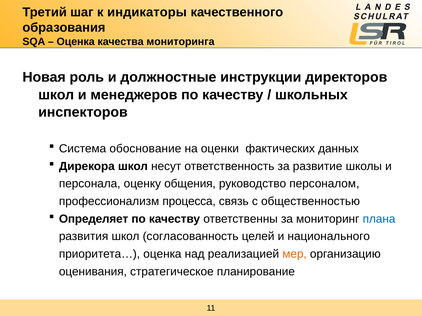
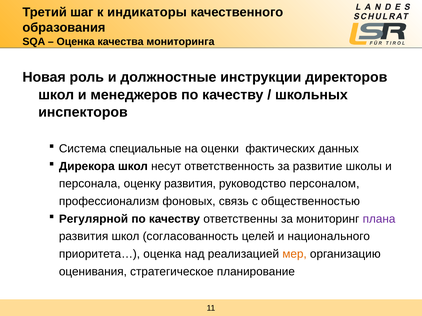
обоснование: обоснование -> специальные
оценку общения: общения -> развития
процесса: процесса -> фоновых
Определяет: Определяет -> Регулярной
плана colour: blue -> purple
